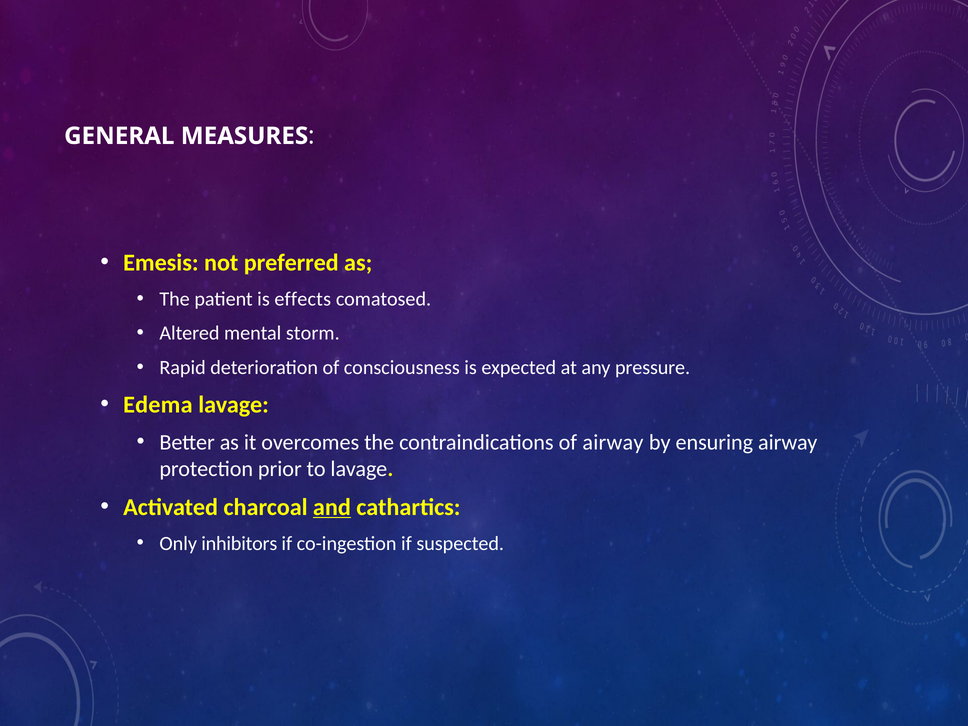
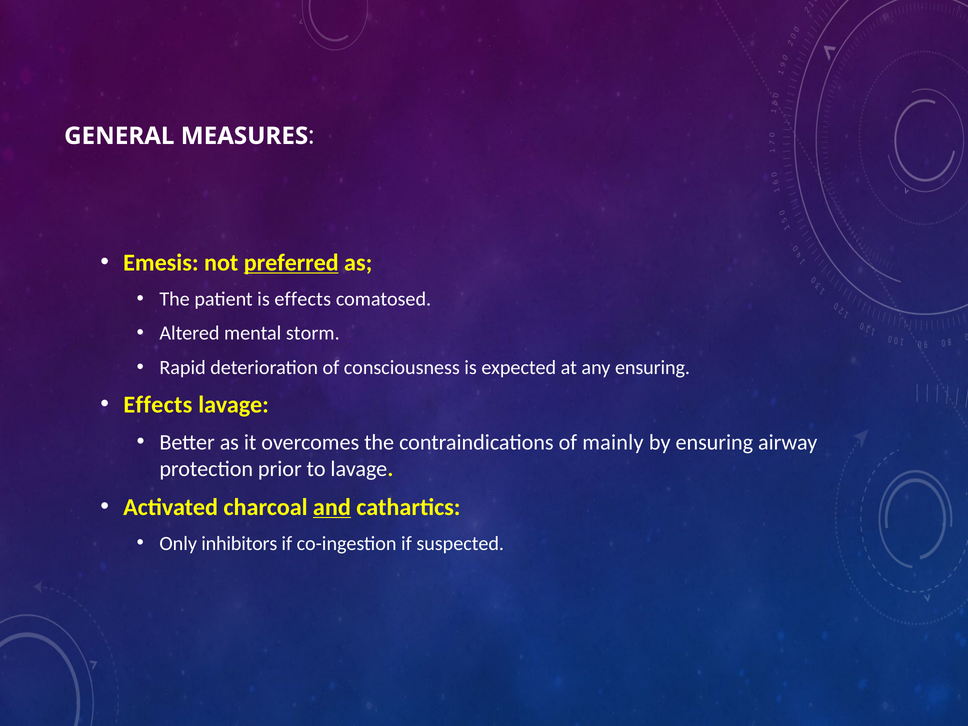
preferred underline: none -> present
any pressure: pressure -> ensuring
Edema at (158, 405): Edema -> Effects
of airway: airway -> mainly
